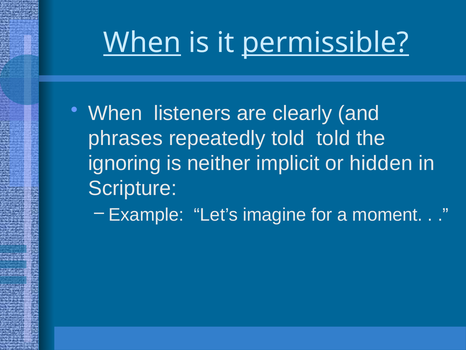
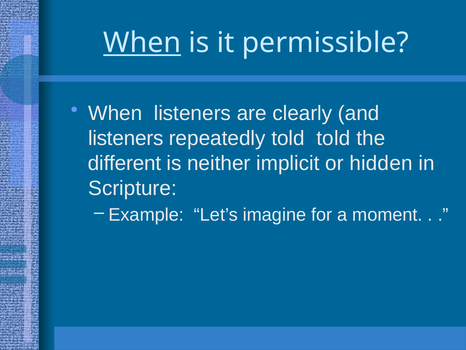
permissible underline: present -> none
phrases at (126, 138): phrases -> listeners
ignoring: ignoring -> different
